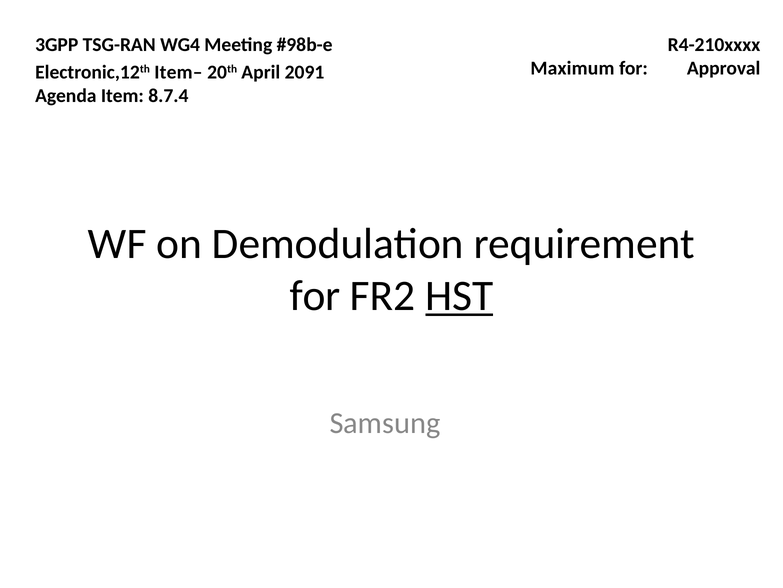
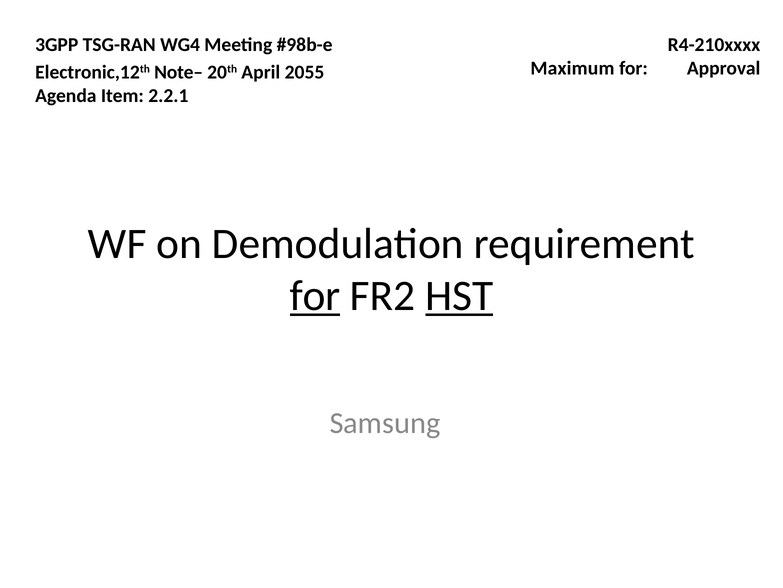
Item–: Item– -> Note–
2091: 2091 -> 2055
8.7.4: 8.7.4 -> 2.2.1
for at (315, 296) underline: none -> present
